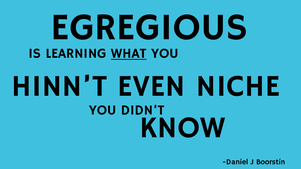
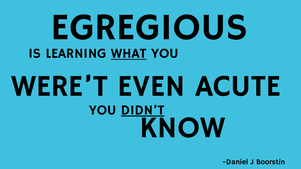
HINN’T: HINN’T -> WERE’T
NICHE: NICHE -> ACUTE
DIDN’T underline: none -> present
